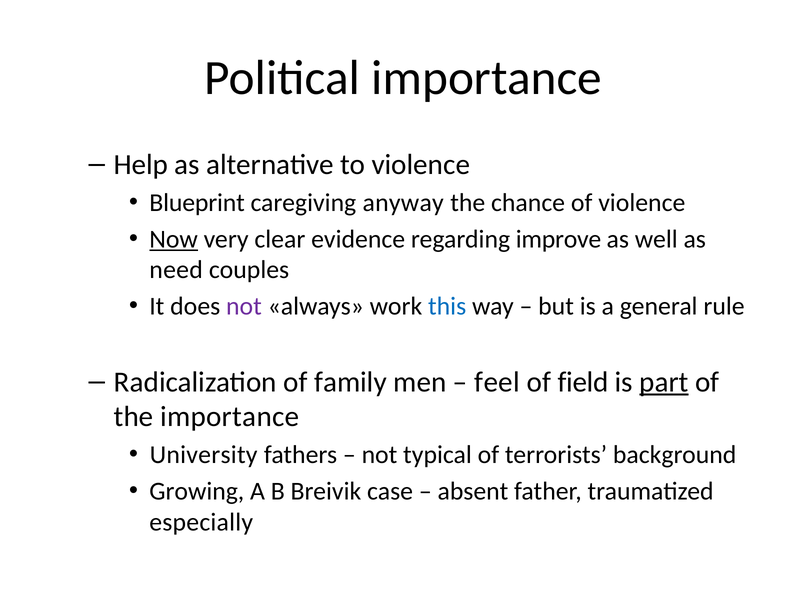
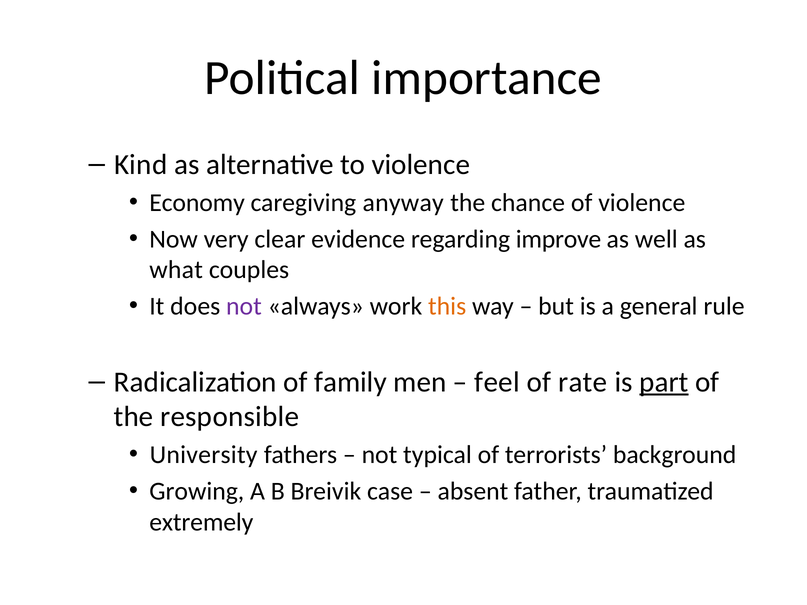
Help: Help -> Kind
Blueprint: Blueprint -> Economy
Now underline: present -> none
need: need -> what
this colour: blue -> orange
field: field -> rate
the importance: importance -> responsible
especially: especially -> extremely
